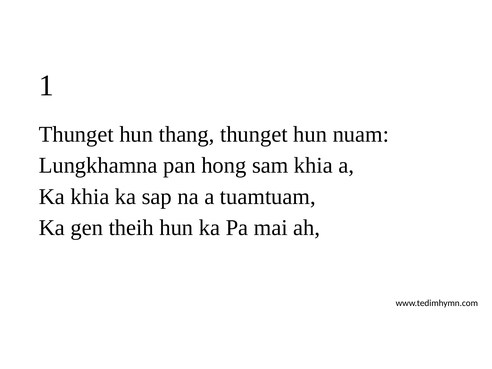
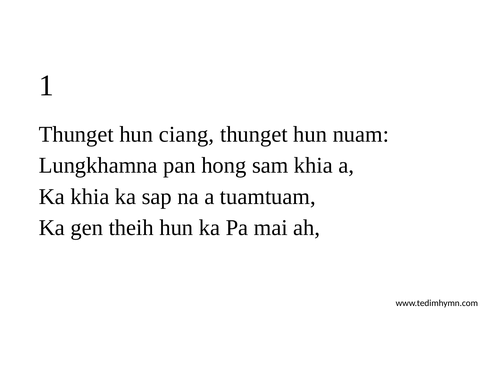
thang: thang -> ciang
